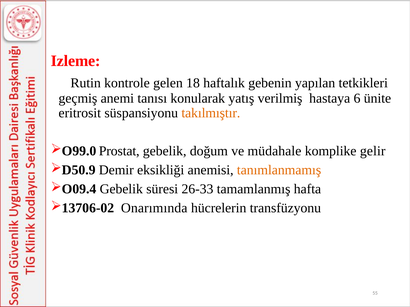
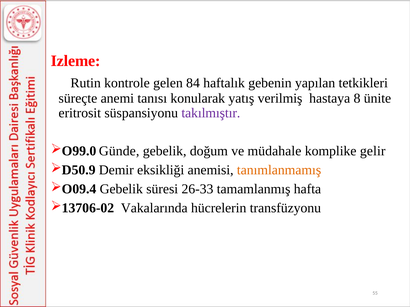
18: 18 -> 84
geçmiş: geçmiş -> süreçte
6: 6 -> 8
takılmıştır colour: orange -> purple
Prostat: Prostat -> Günde
Onarımında: Onarımında -> Vakalarında
